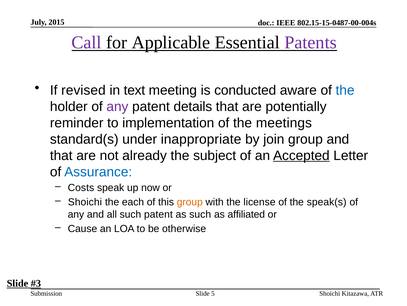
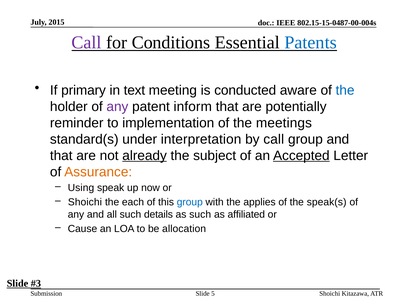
Applicable: Applicable -> Conditions
Patents colour: purple -> blue
revised: revised -> primary
details: details -> inform
inappropriate: inappropriate -> interpretation
by join: join -> call
already underline: none -> present
Assurance colour: blue -> orange
Costs: Costs -> Using
group at (190, 202) colour: orange -> blue
license: license -> applies
such patent: patent -> details
otherwise: otherwise -> allocation
